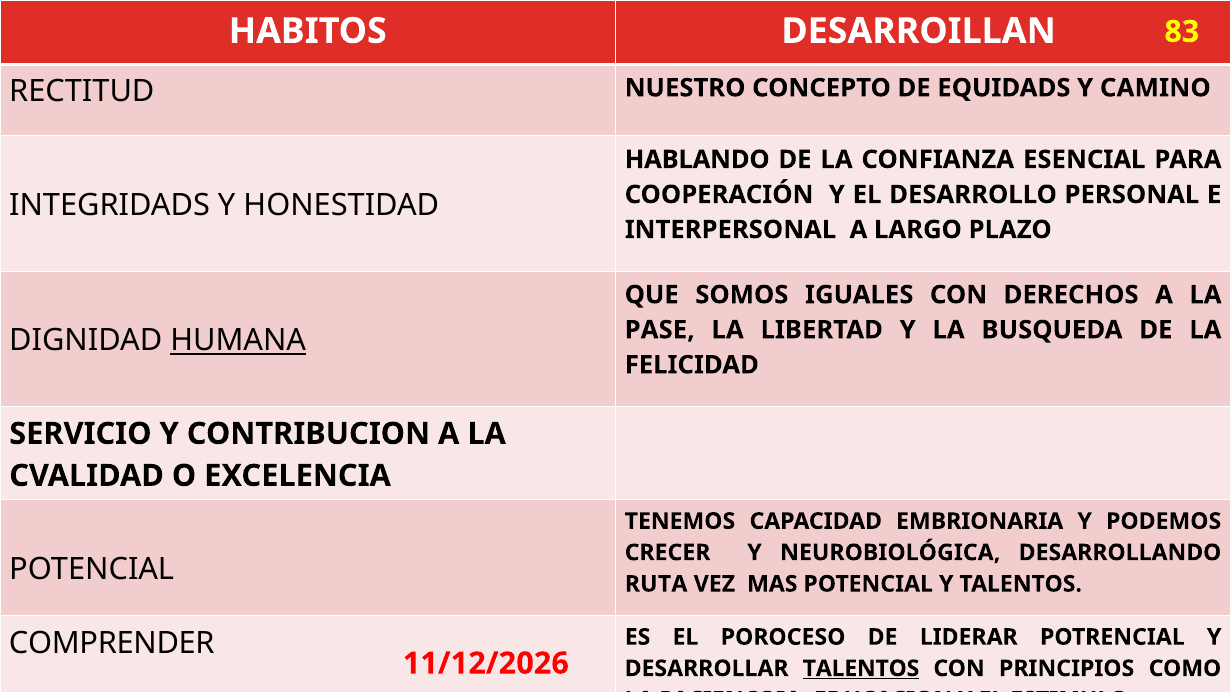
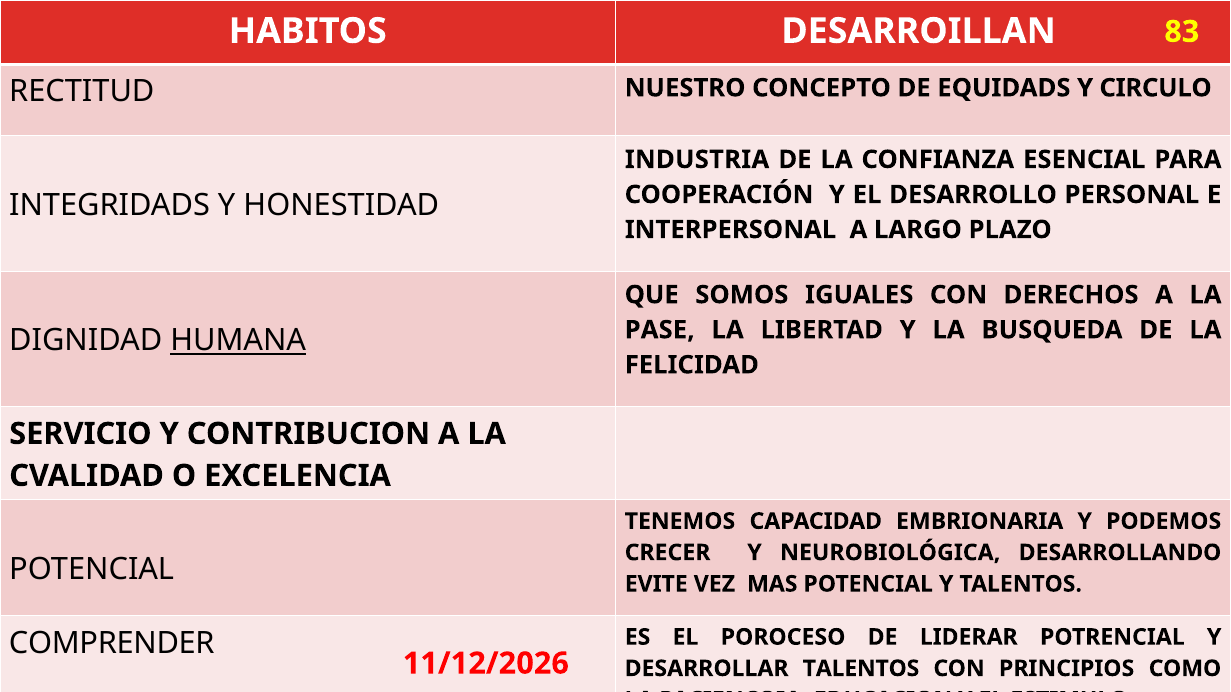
CAMINO: CAMINO -> CIRCULO
HABLANDO: HABLANDO -> INDUSTRIA
RUTA: RUTA -> EVITE
TALENTOS at (861, 669) underline: present -> none
